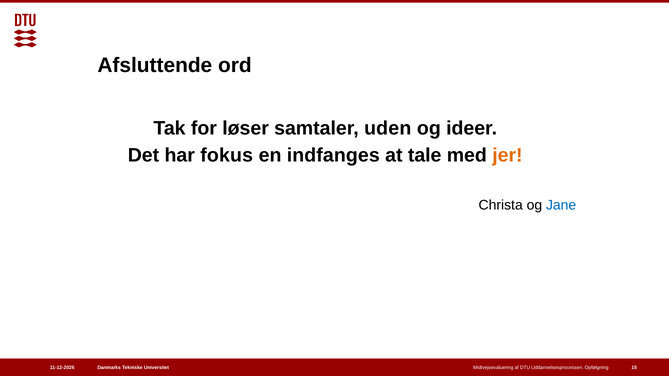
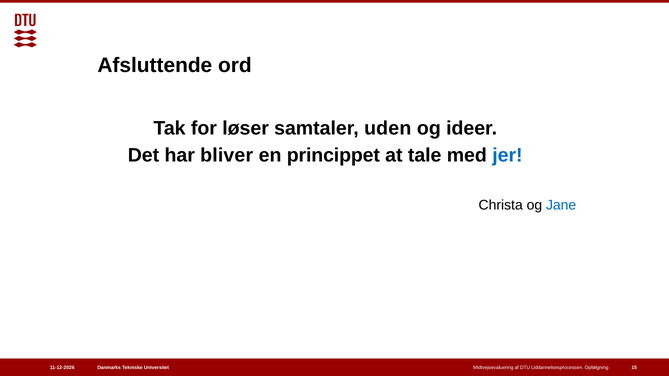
fokus: fokus -> bliver
indfanges: indfanges -> princippet
jer colour: orange -> blue
